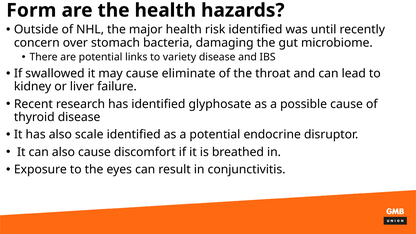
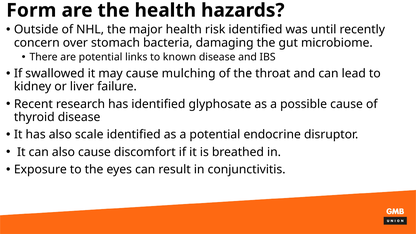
variety: variety -> known
eliminate: eliminate -> mulching
